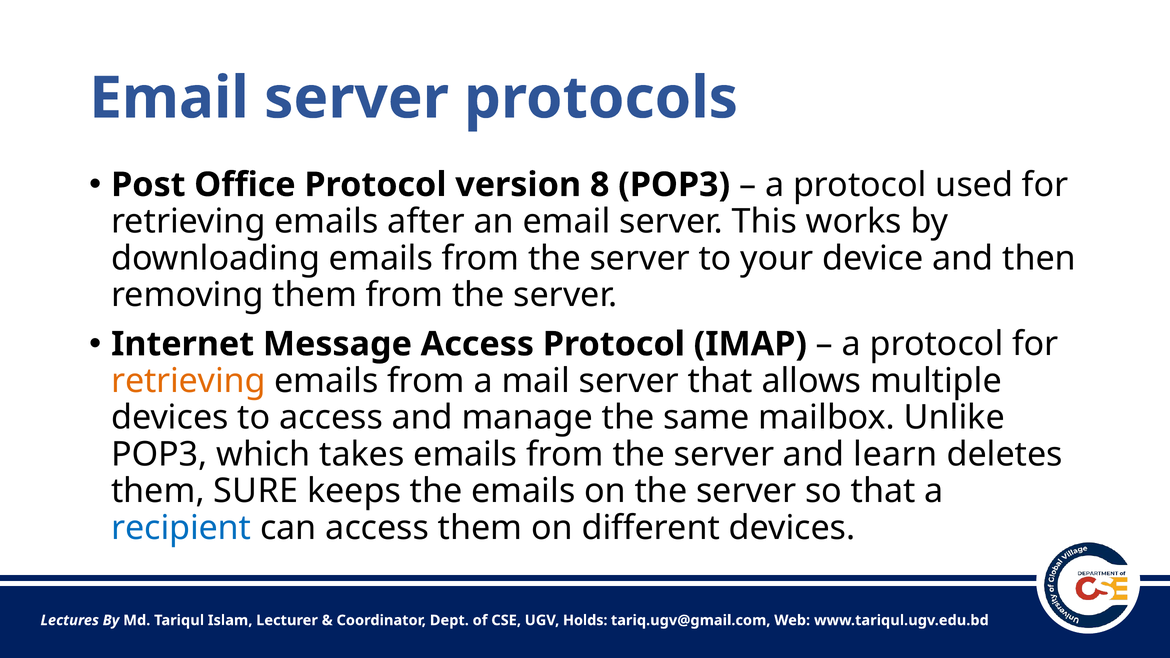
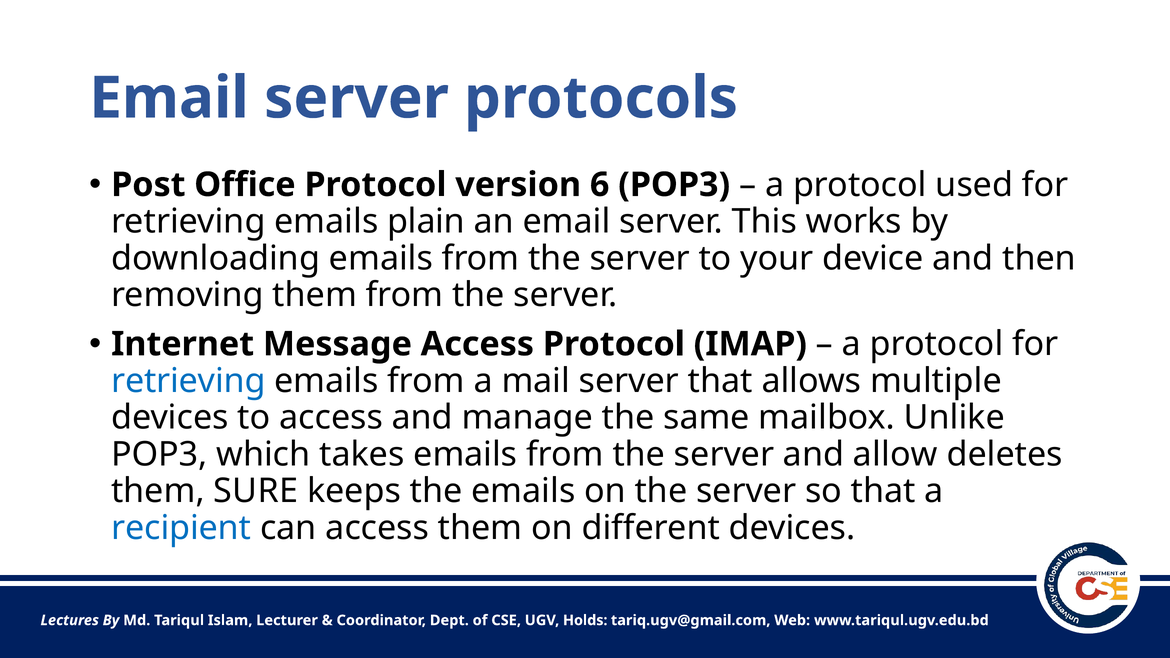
8: 8 -> 6
after: after -> plain
retrieving at (188, 381) colour: orange -> blue
learn: learn -> allow
